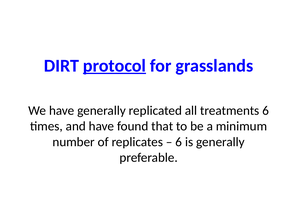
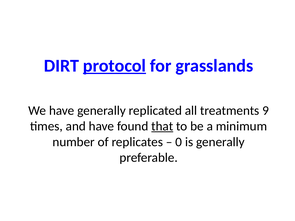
treatments 6: 6 -> 9
that underline: none -> present
6 at (179, 142): 6 -> 0
